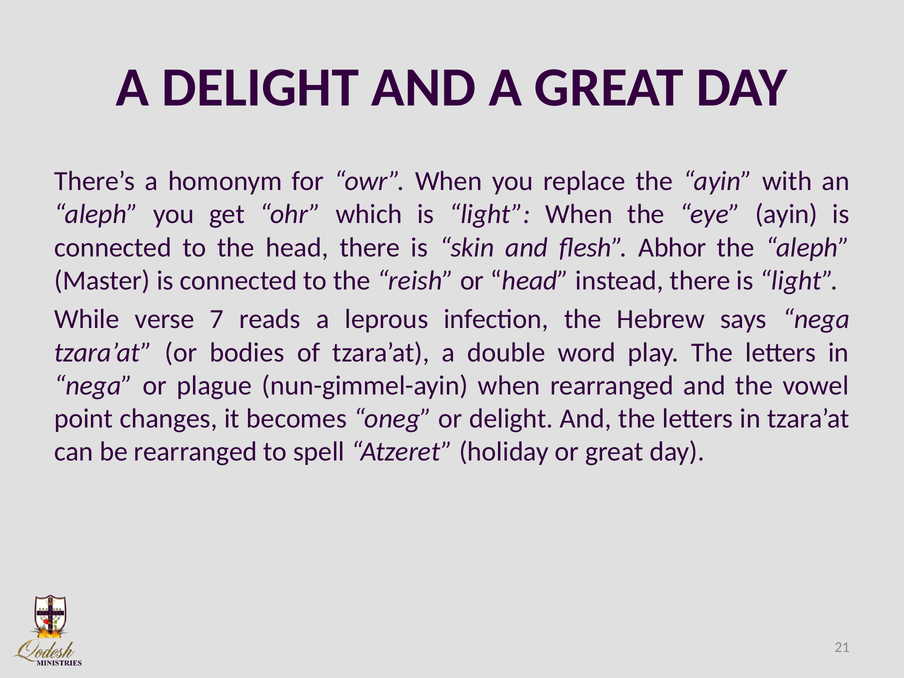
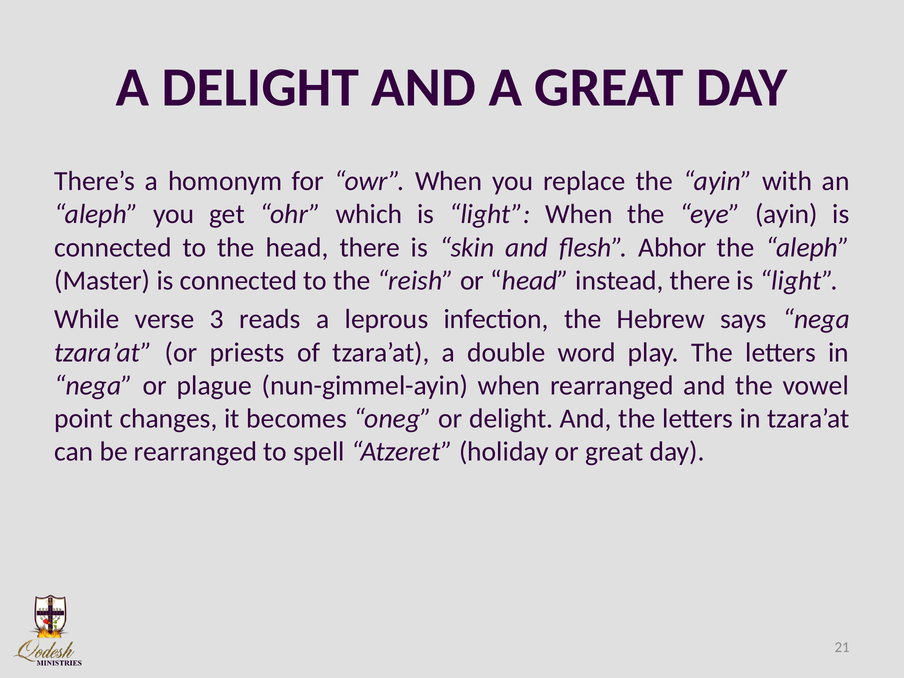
7: 7 -> 3
bodies: bodies -> priests
